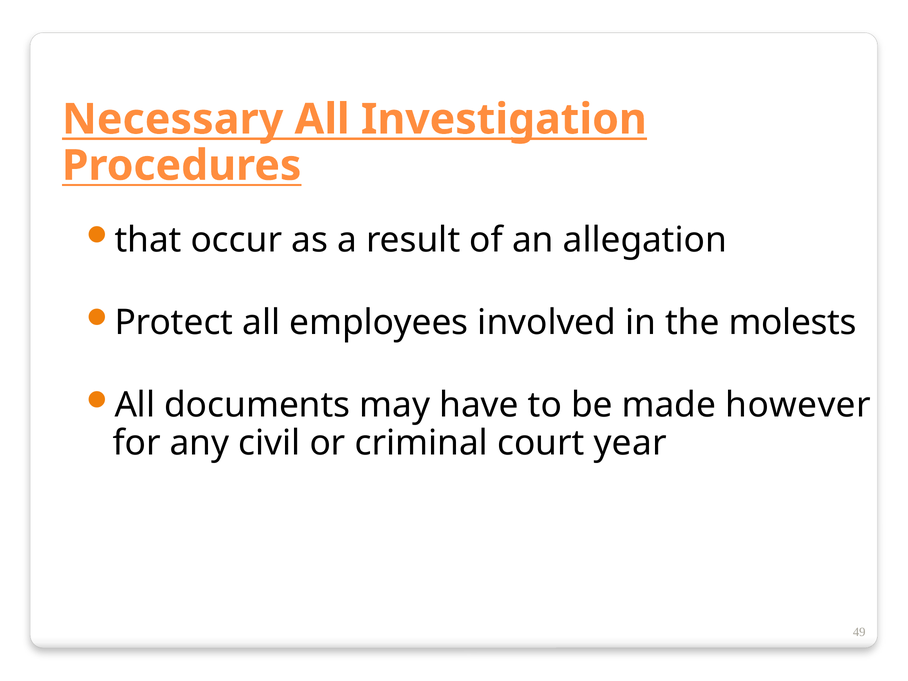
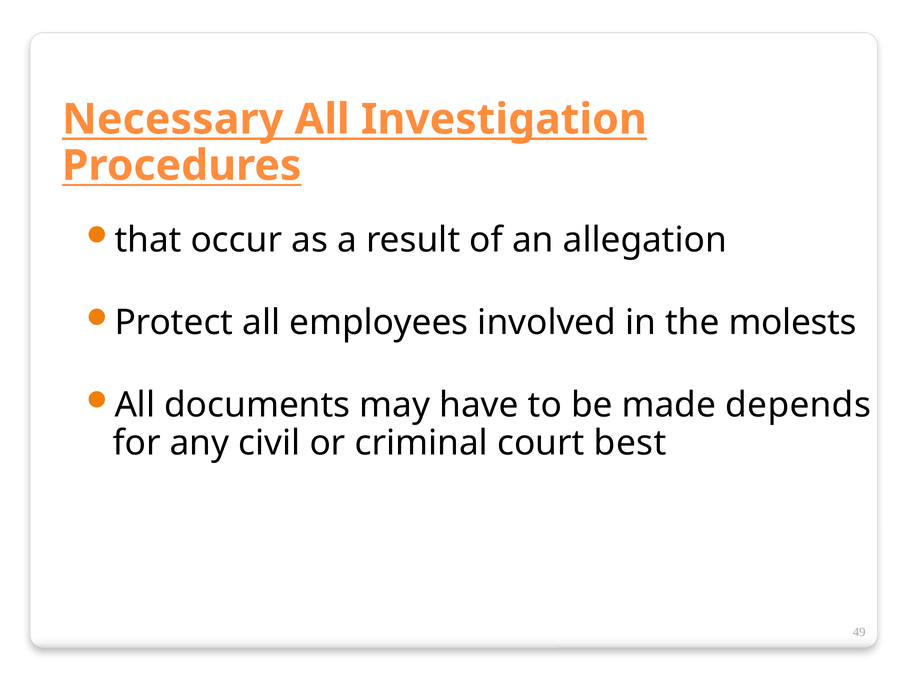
however: however -> depends
year: year -> best
